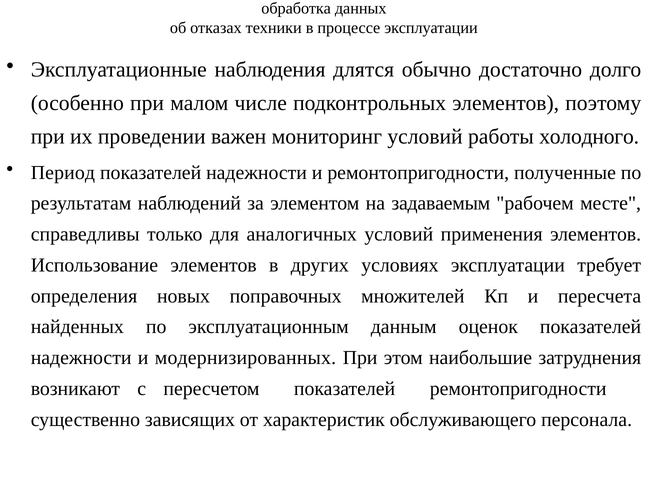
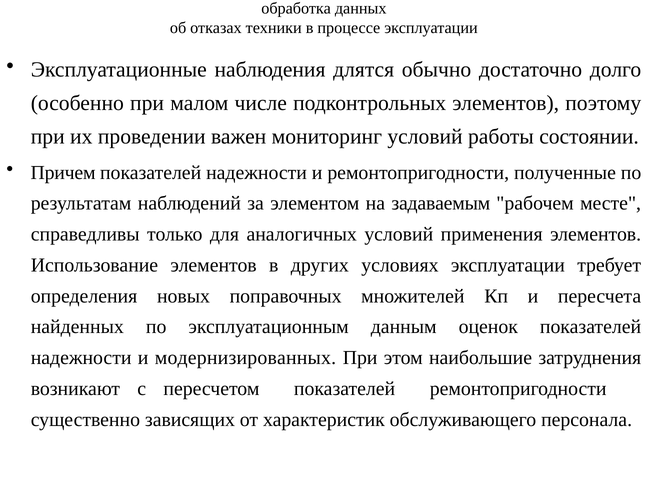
холодного: холодного -> состоянии
Период: Период -> Причем
